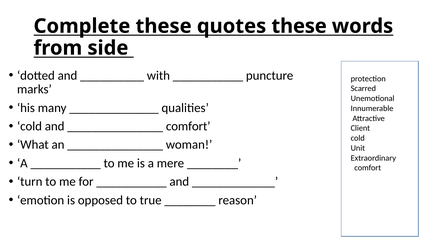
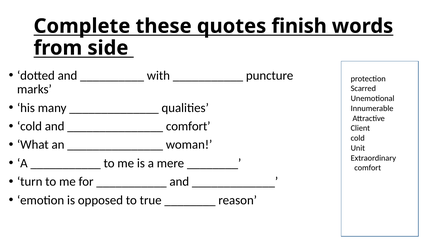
quotes these: these -> finish
